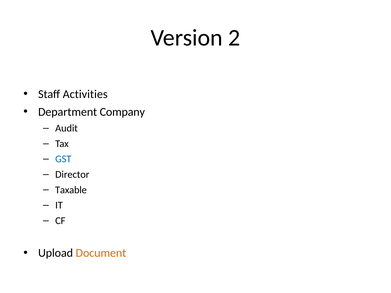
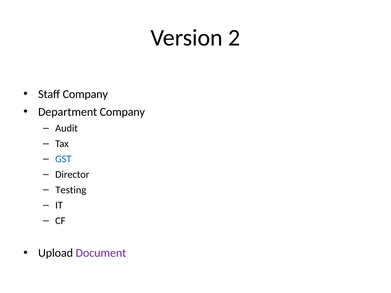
Staff Activities: Activities -> Company
Taxable: Taxable -> Testing
Document colour: orange -> purple
